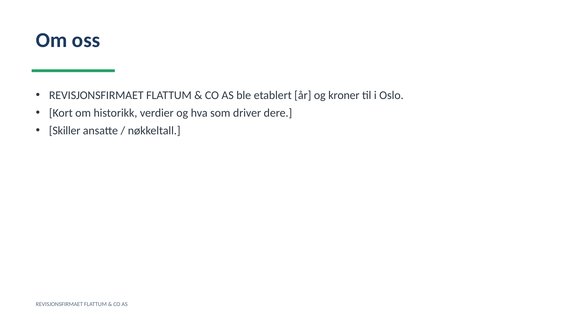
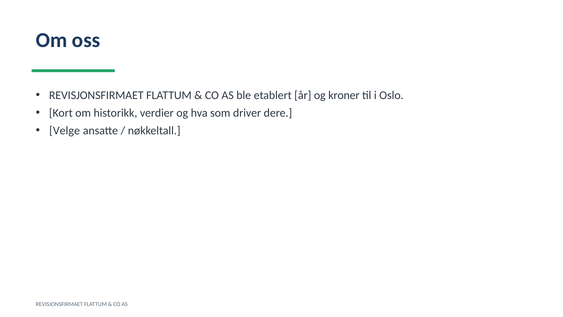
Skiller: Skiller -> Velge
